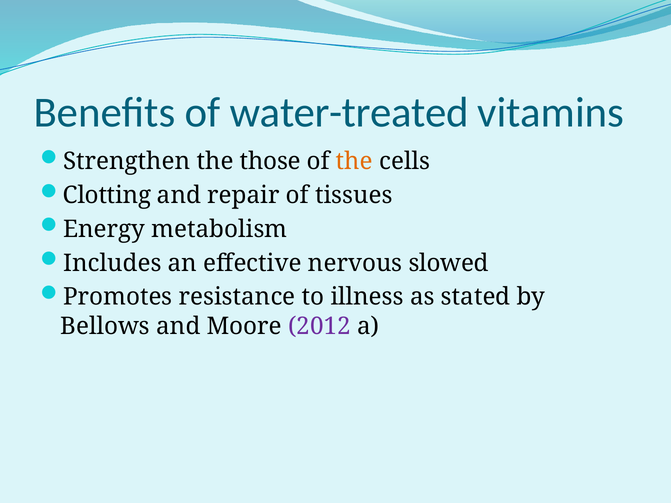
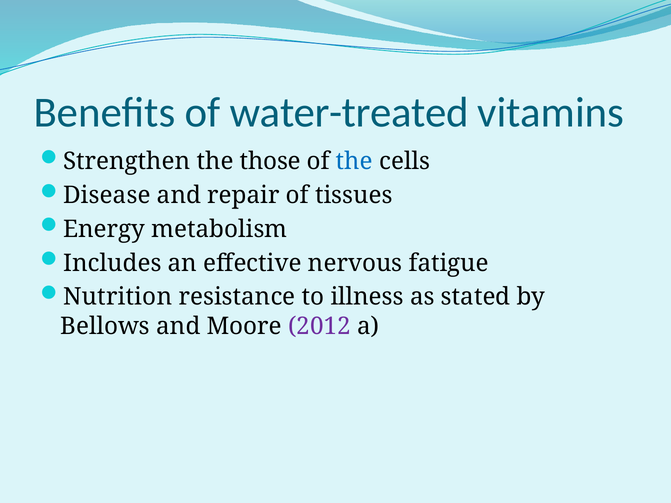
the at (354, 162) colour: orange -> blue
Clotting: Clotting -> Disease
slowed: slowed -> fatigue
Promotes: Promotes -> Nutrition
